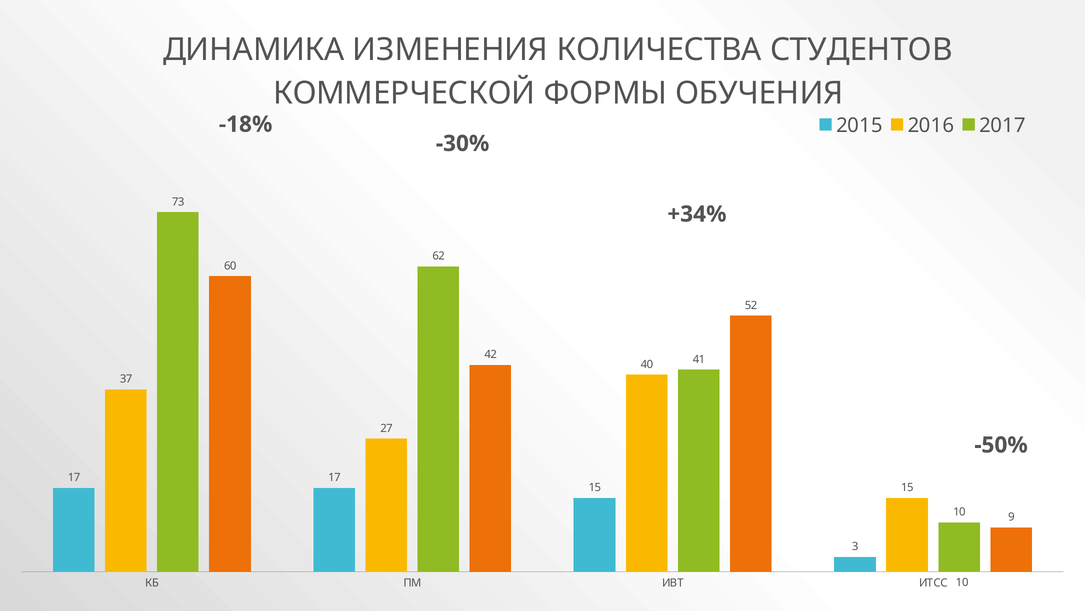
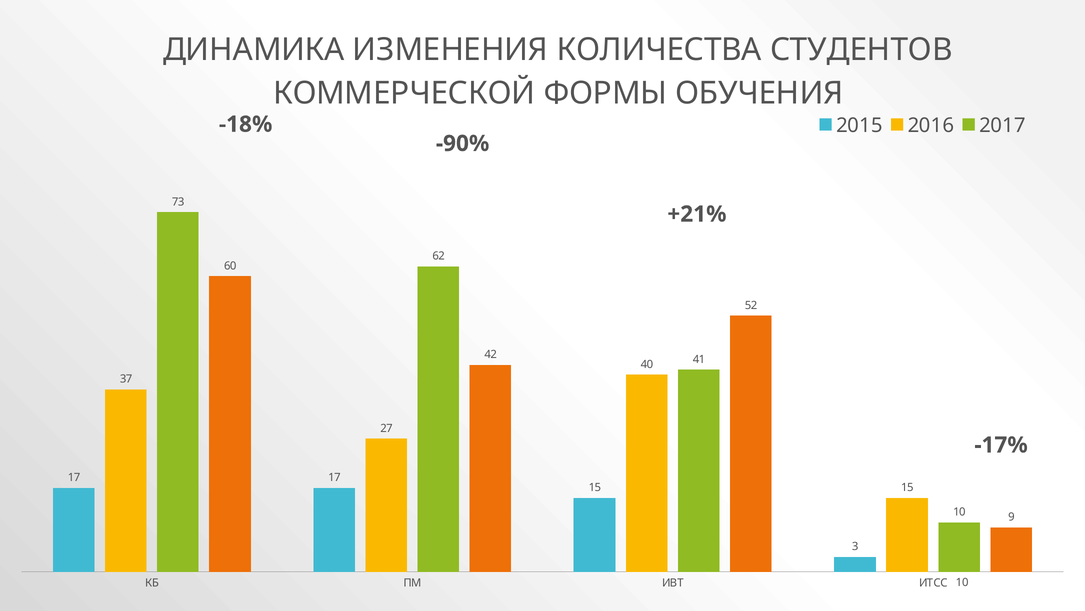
-30%: -30% -> -90%
+34%: +34% -> +21%
-50%: -50% -> -17%
